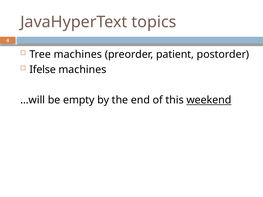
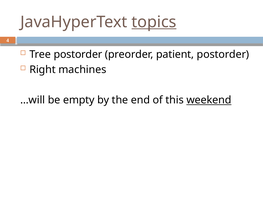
topics underline: none -> present
Tree machines: machines -> postorder
Ifelse: Ifelse -> Right
